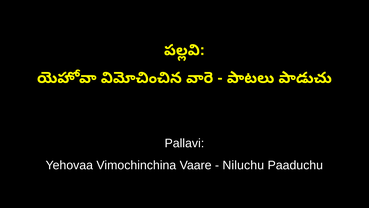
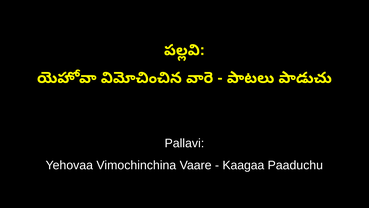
Niluchu: Niluchu -> Kaagaa
